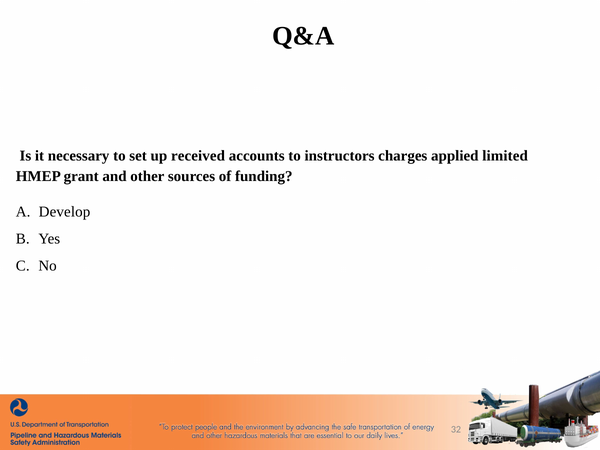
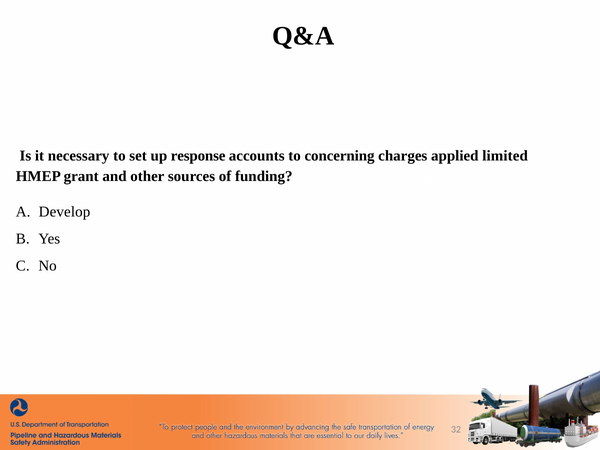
received: received -> response
instructors: instructors -> concerning
